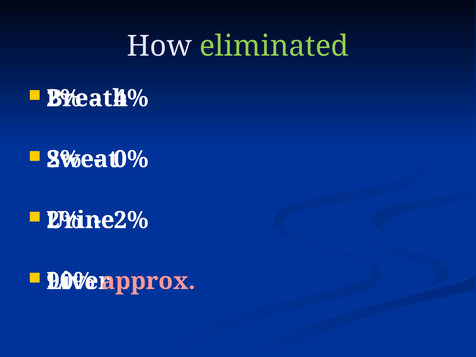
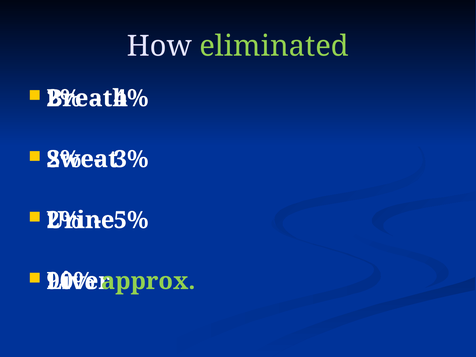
0%: 0% -> 3%
2% at (131, 220): 2% -> 5%
approx colour: pink -> light green
